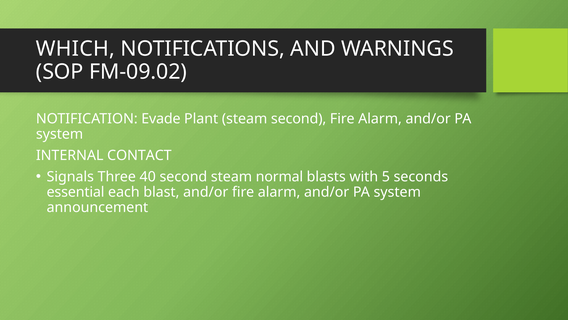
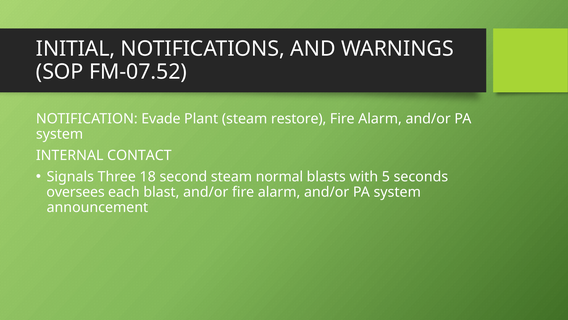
WHICH: WHICH -> INITIAL
FM-09.02: FM-09.02 -> FM-07.52
steam second: second -> restore
40: 40 -> 18
essential: essential -> oversees
